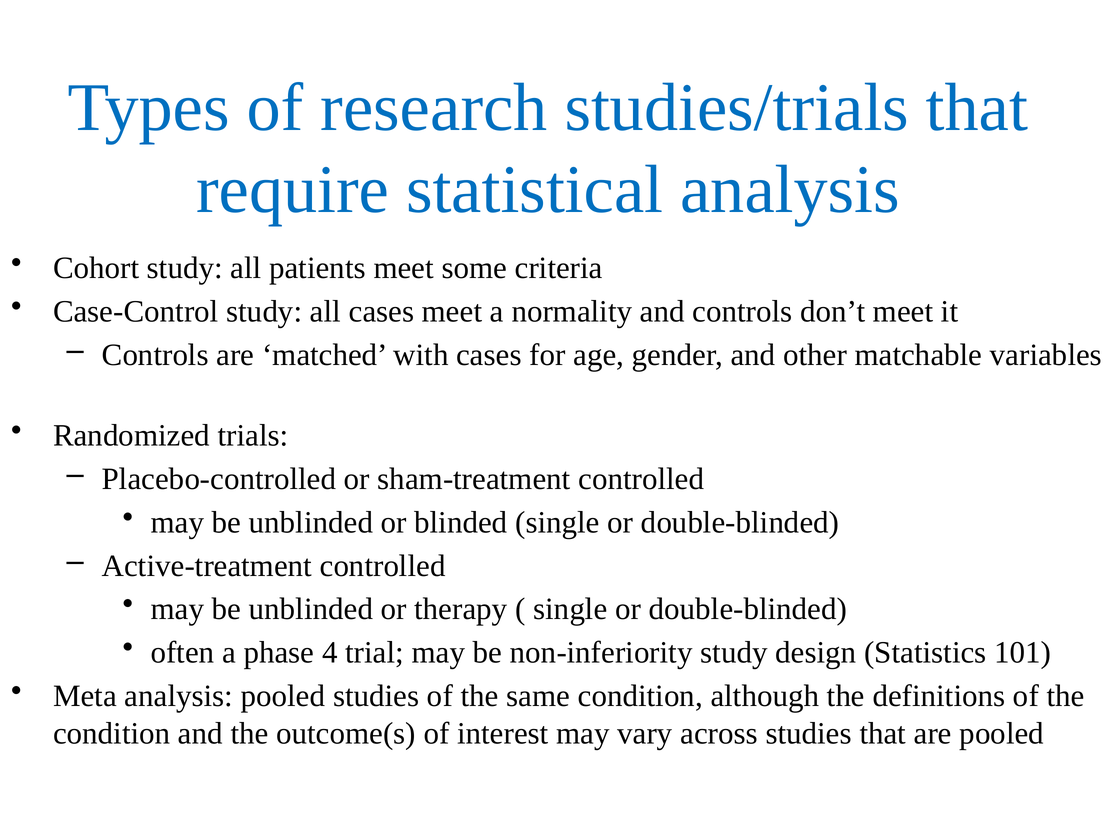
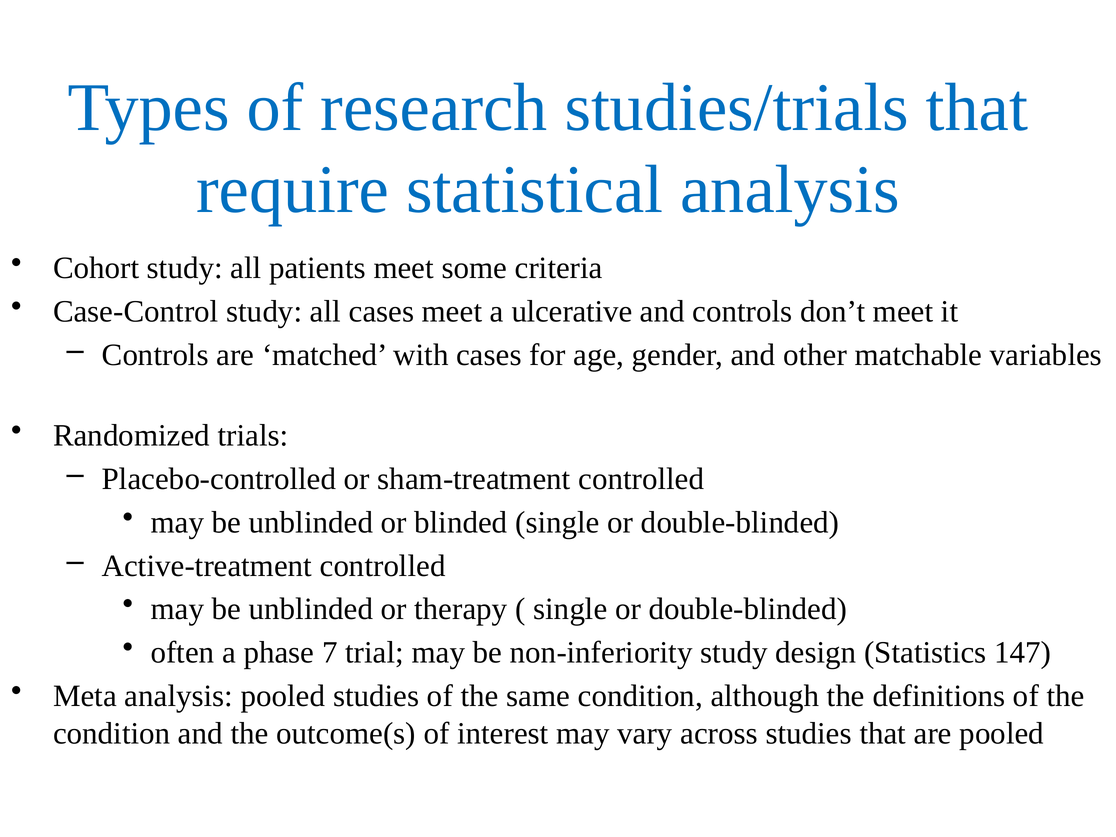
normality: normality -> ulcerative
4: 4 -> 7
101: 101 -> 147
